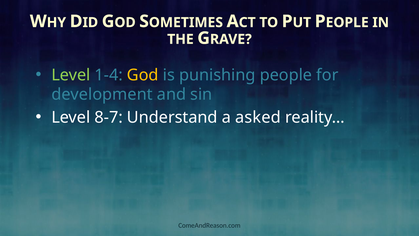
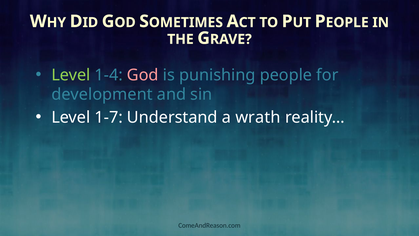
God colour: yellow -> pink
8-7: 8-7 -> 1-7
asked: asked -> wrath
